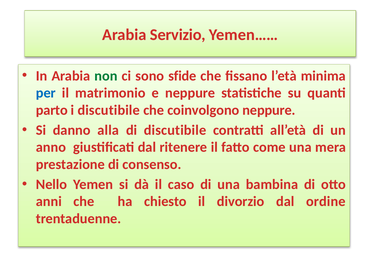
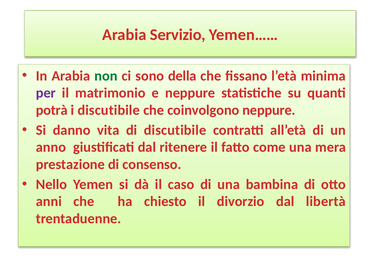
sfide: sfide -> della
per colour: blue -> purple
parto: parto -> potrà
alla: alla -> vita
ordine: ordine -> libertà
